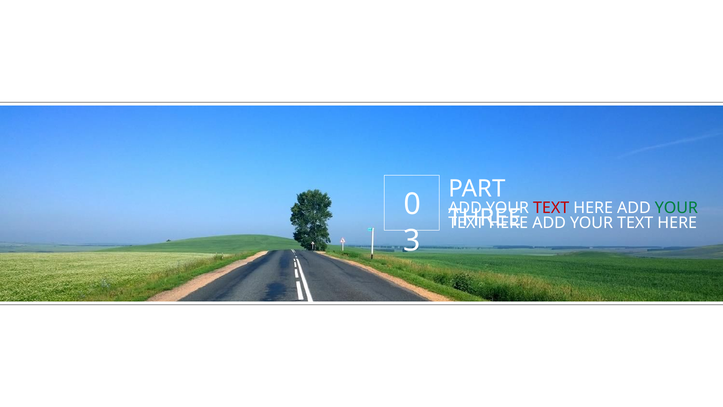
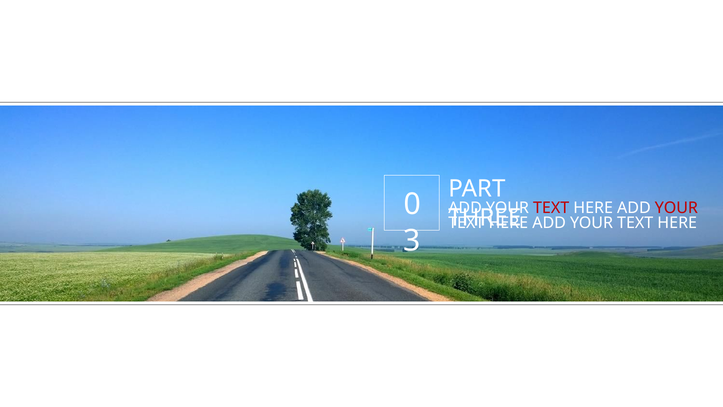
YOUR at (676, 208) colour: green -> red
